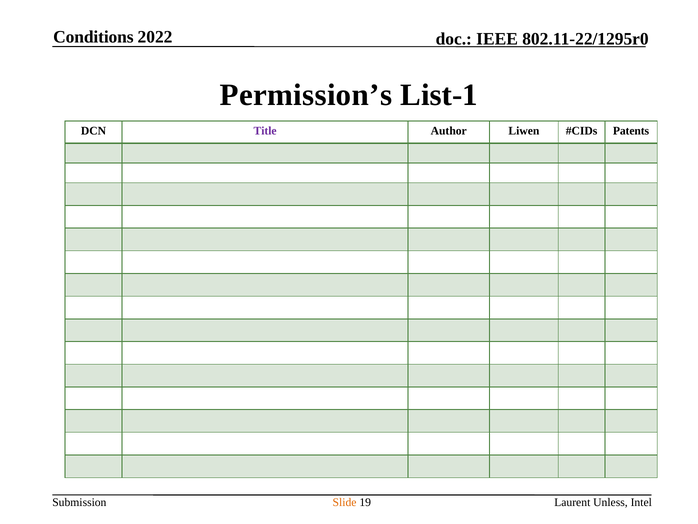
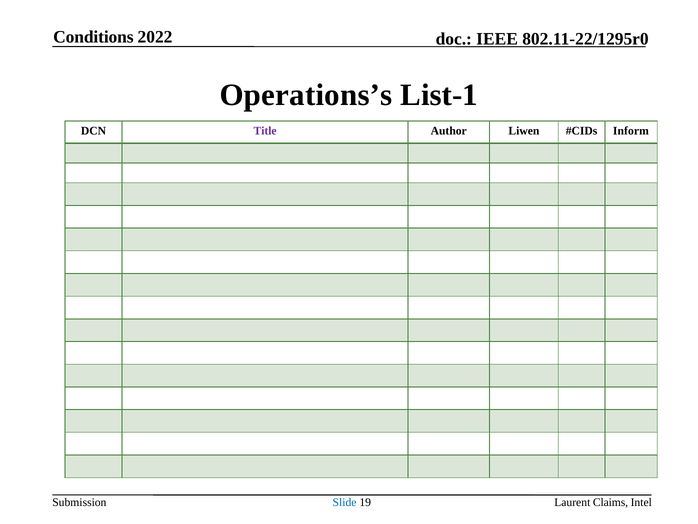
Permission’s: Permission’s -> Operations’s
Patents: Patents -> Inform
Slide colour: orange -> blue
Unless: Unless -> Claims
